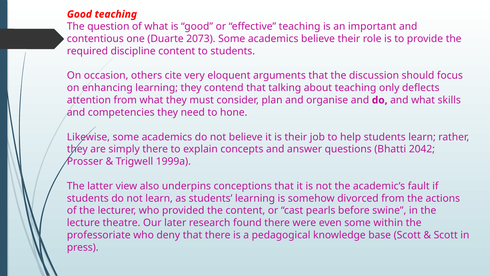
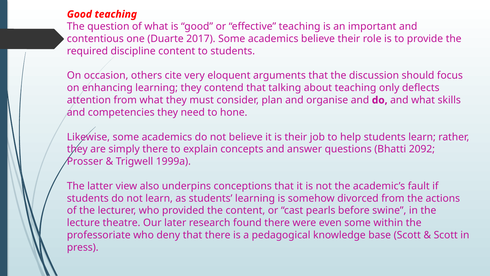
2073: 2073 -> 2017
2042: 2042 -> 2092
